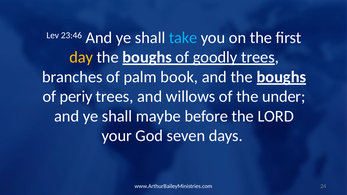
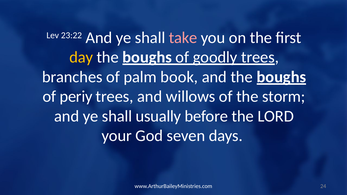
23:46: 23:46 -> 23:22
take colour: light blue -> pink
under: under -> storm
maybe: maybe -> usually
